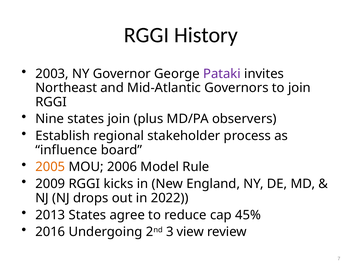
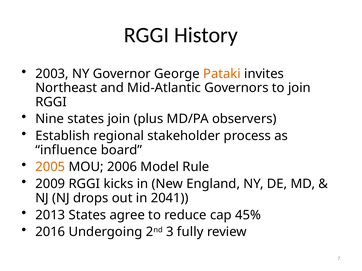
Pataki colour: purple -> orange
2022: 2022 -> 2041
view: view -> fully
